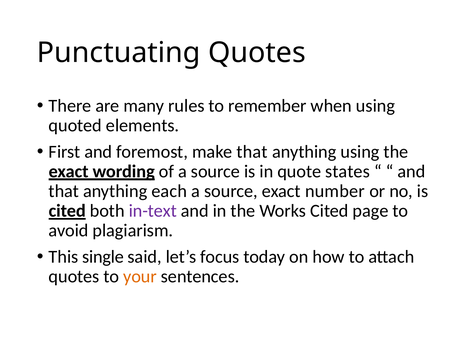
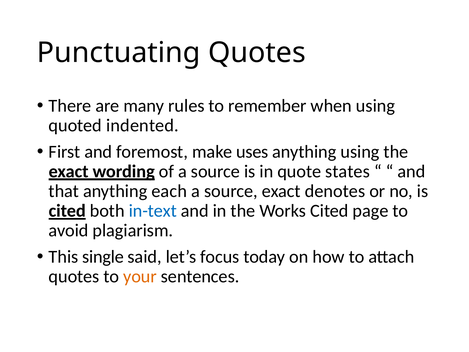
elements: elements -> indented
make that: that -> uses
number: number -> denotes
in-text colour: purple -> blue
